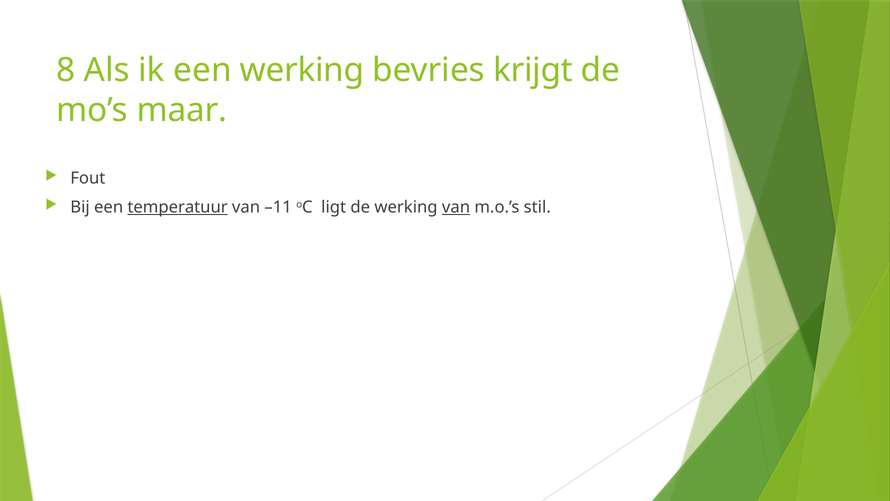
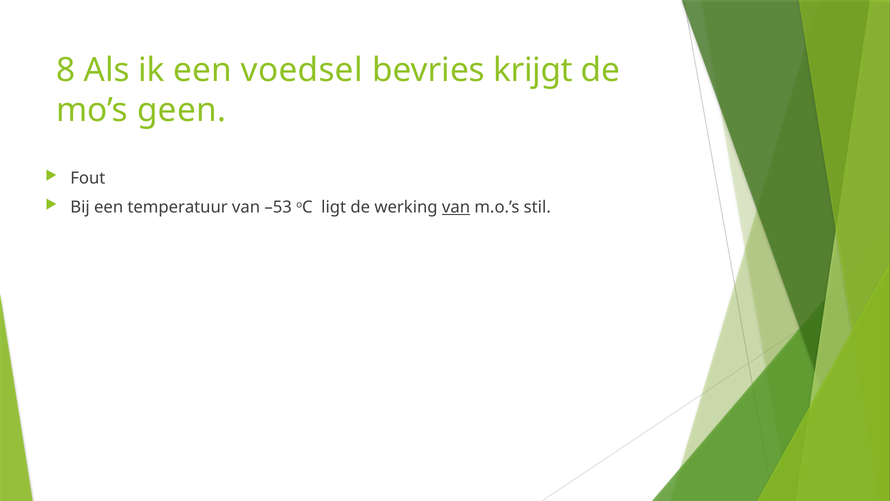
een werking: werking -> voedsel
maar: maar -> geen
temperatuur underline: present -> none
–11: –11 -> –53
